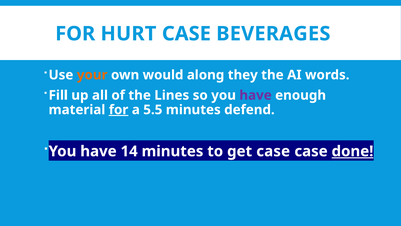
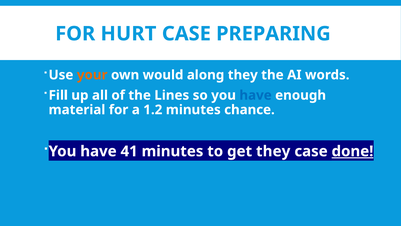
BEVERAGES: BEVERAGES -> PREPARING
have at (256, 95) colour: purple -> blue
for at (119, 110) underline: present -> none
5.5: 5.5 -> 1.2
defend: defend -> chance
14: 14 -> 41
get case: case -> they
